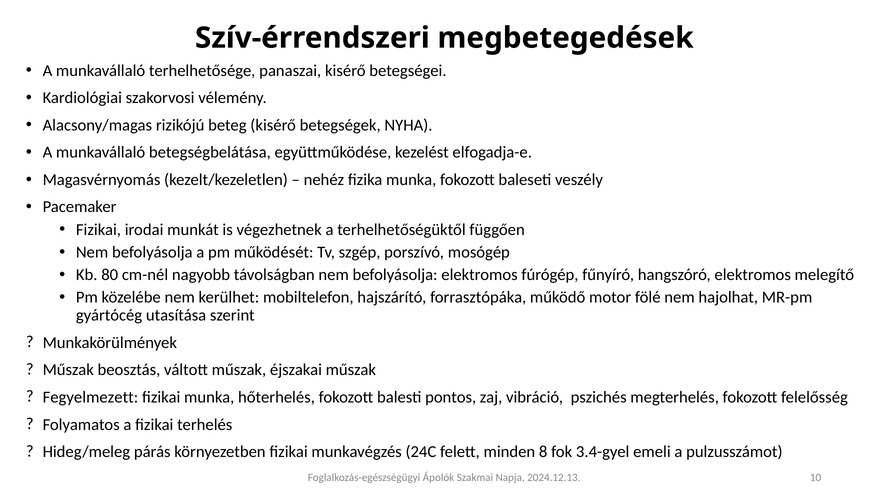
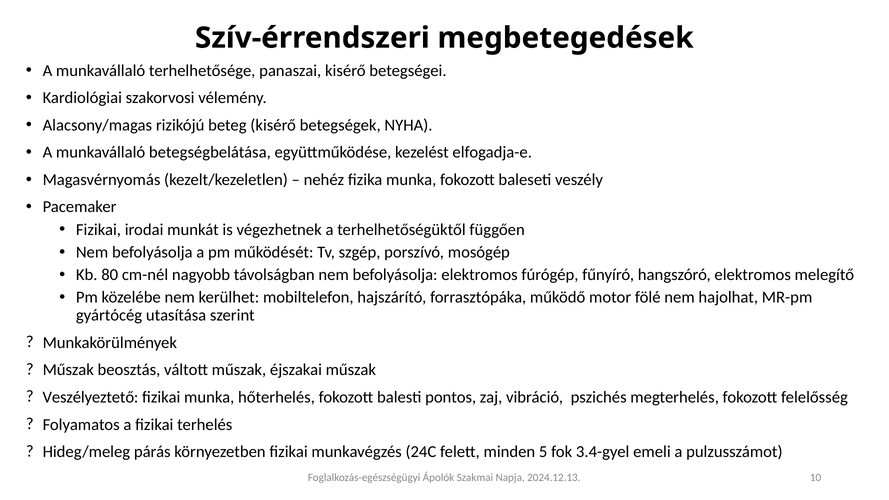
Fegyelmezett: Fegyelmezett -> Veszélyeztető
8: 8 -> 5
